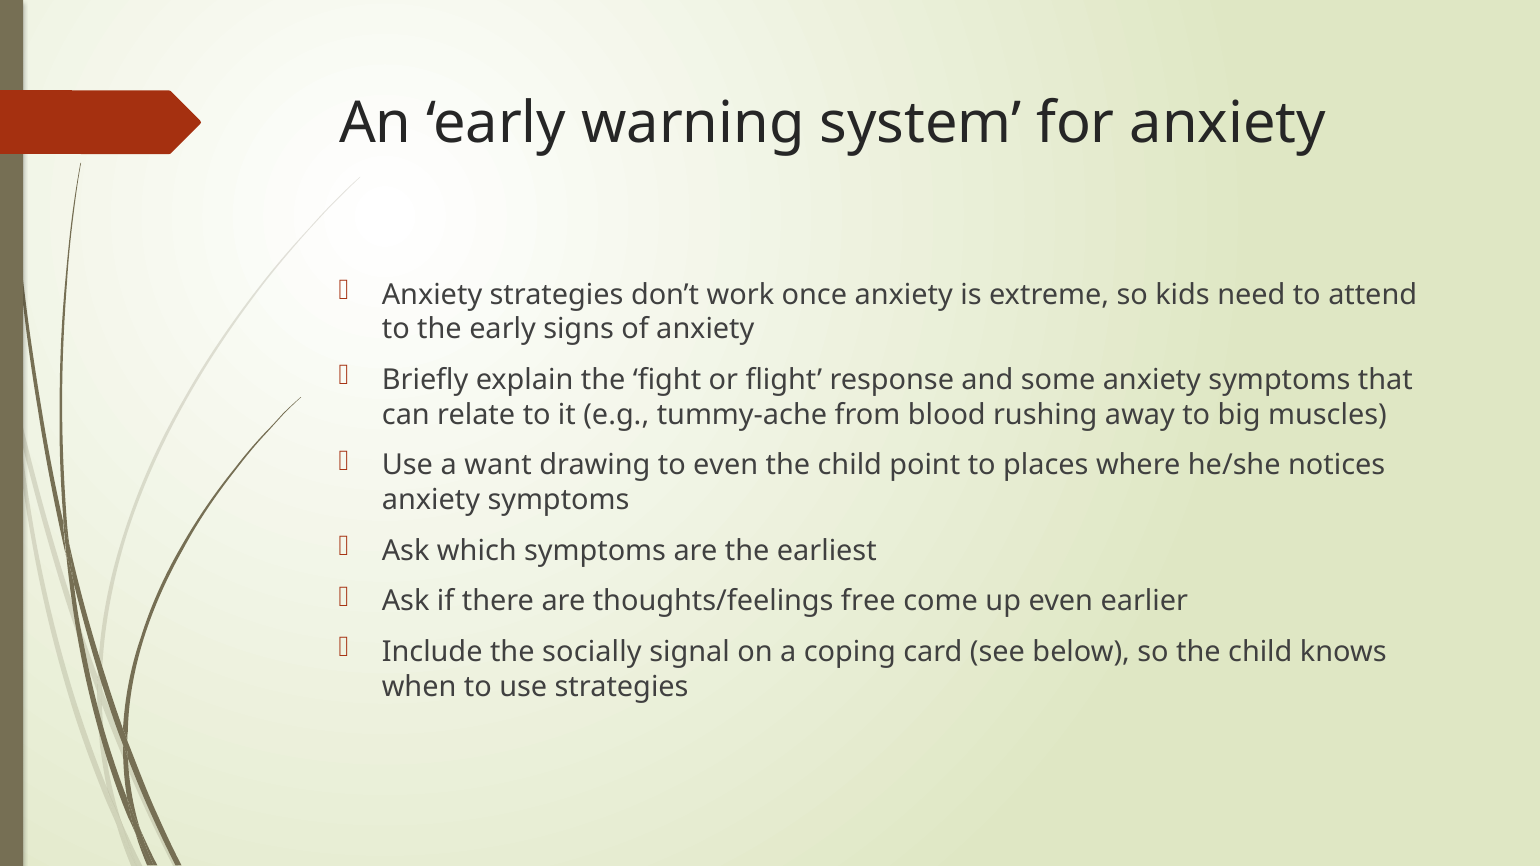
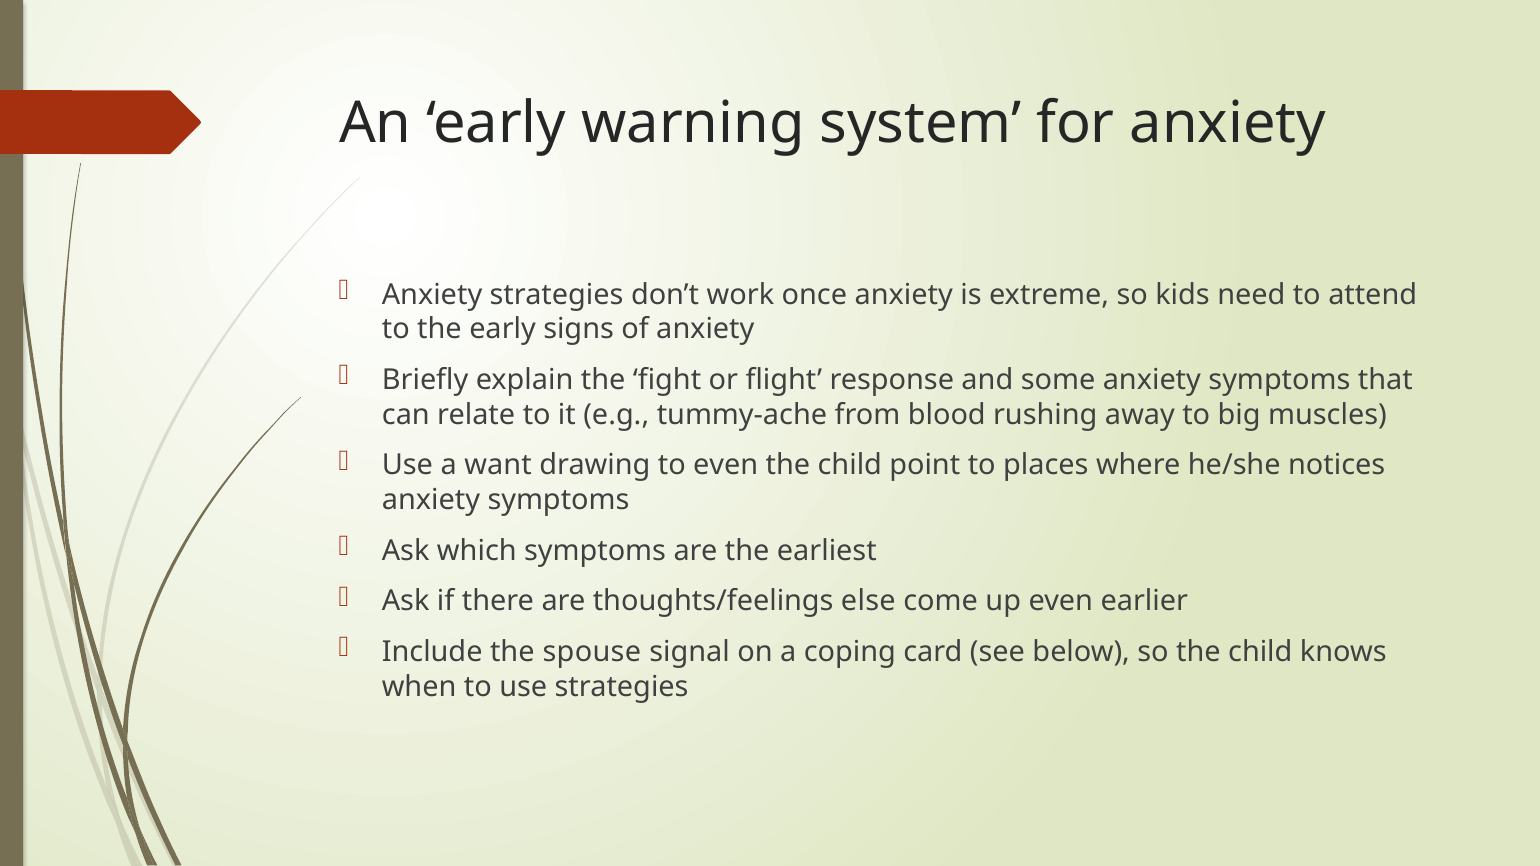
free: free -> else
socially: socially -> spouse
